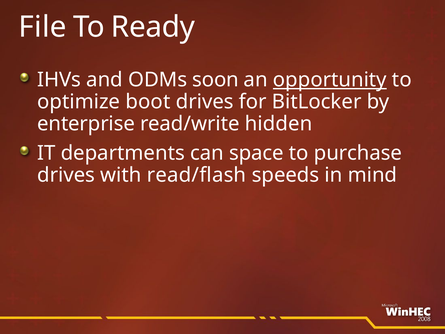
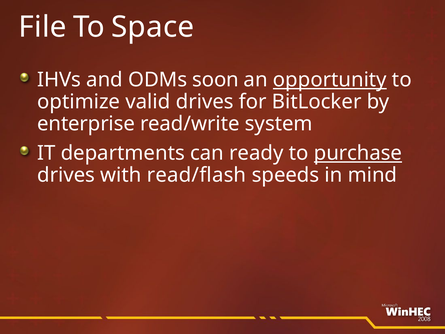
Ready: Ready -> Space
boot: boot -> valid
hidden: hidden -> system
space: space -> ready
purchase underline: none -> present
